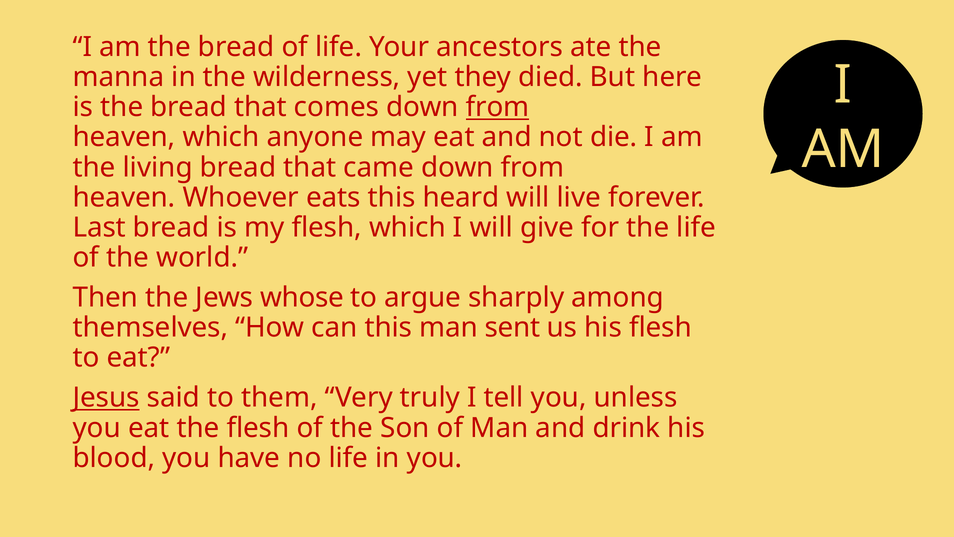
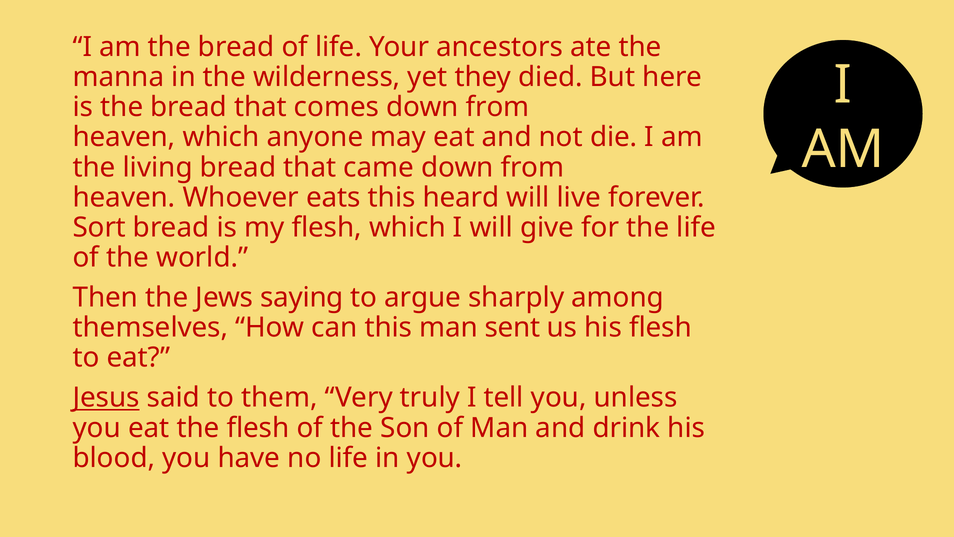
from at (498, 107) underline: present -> none
Last: Last -> Sort
whose: whose -> saying
